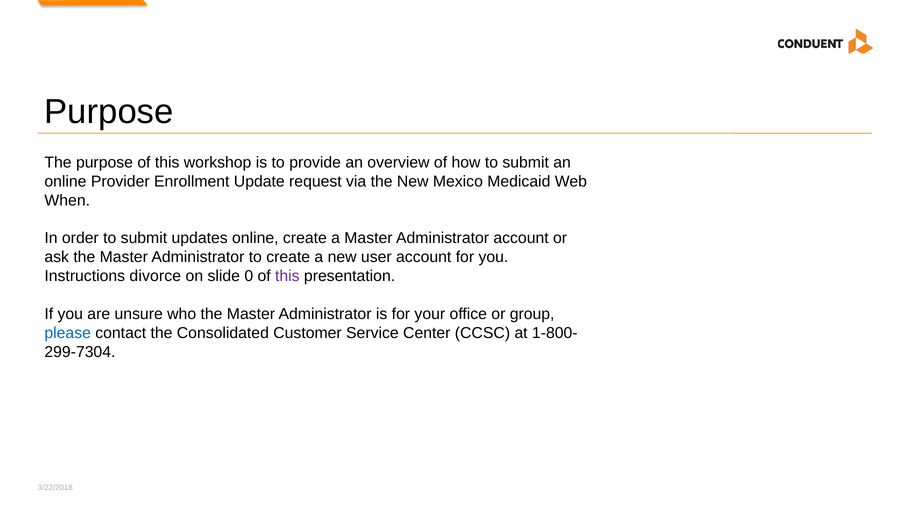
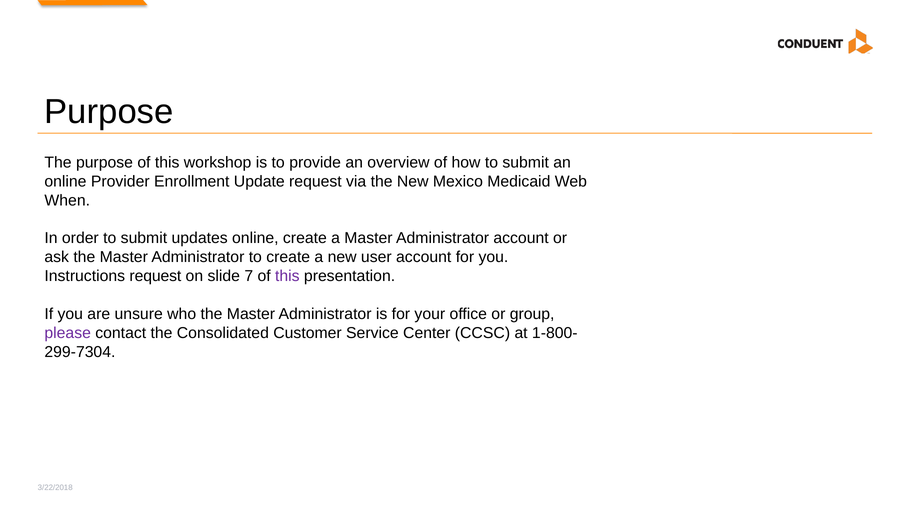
Instructions divorce: divorce -> request
0: 0 -> 7
please colour: blue -> purple
